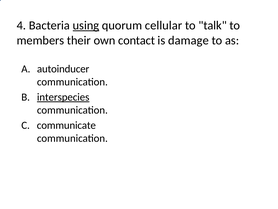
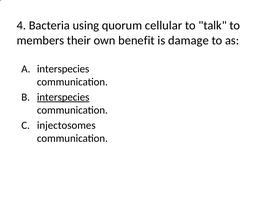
using underline: present -> none
contact: contact -> benefit
autoinducer at (63, 69): autoinducer -> interspecies
communicate: communicate -> injectosomes
